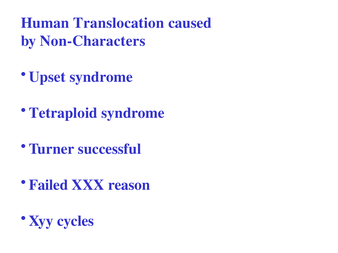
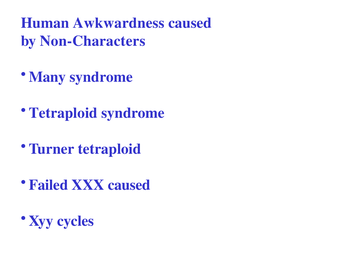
Translocation: Translocation -> Awkwardness
Upset: Upset -> Many
Turner successful: successful -> tetraploid
XXX reason: reason -> caused
